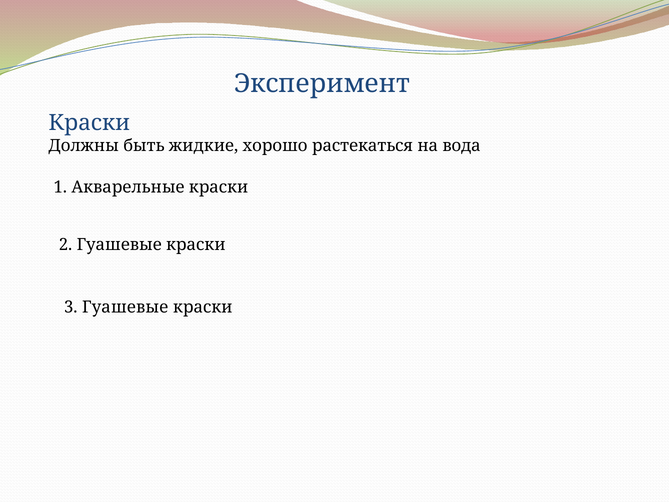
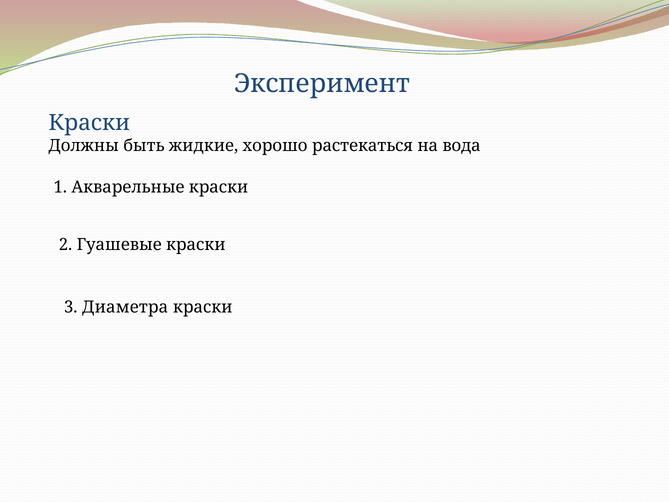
3 Гуашевые: Гуашевые -> Диаметра
